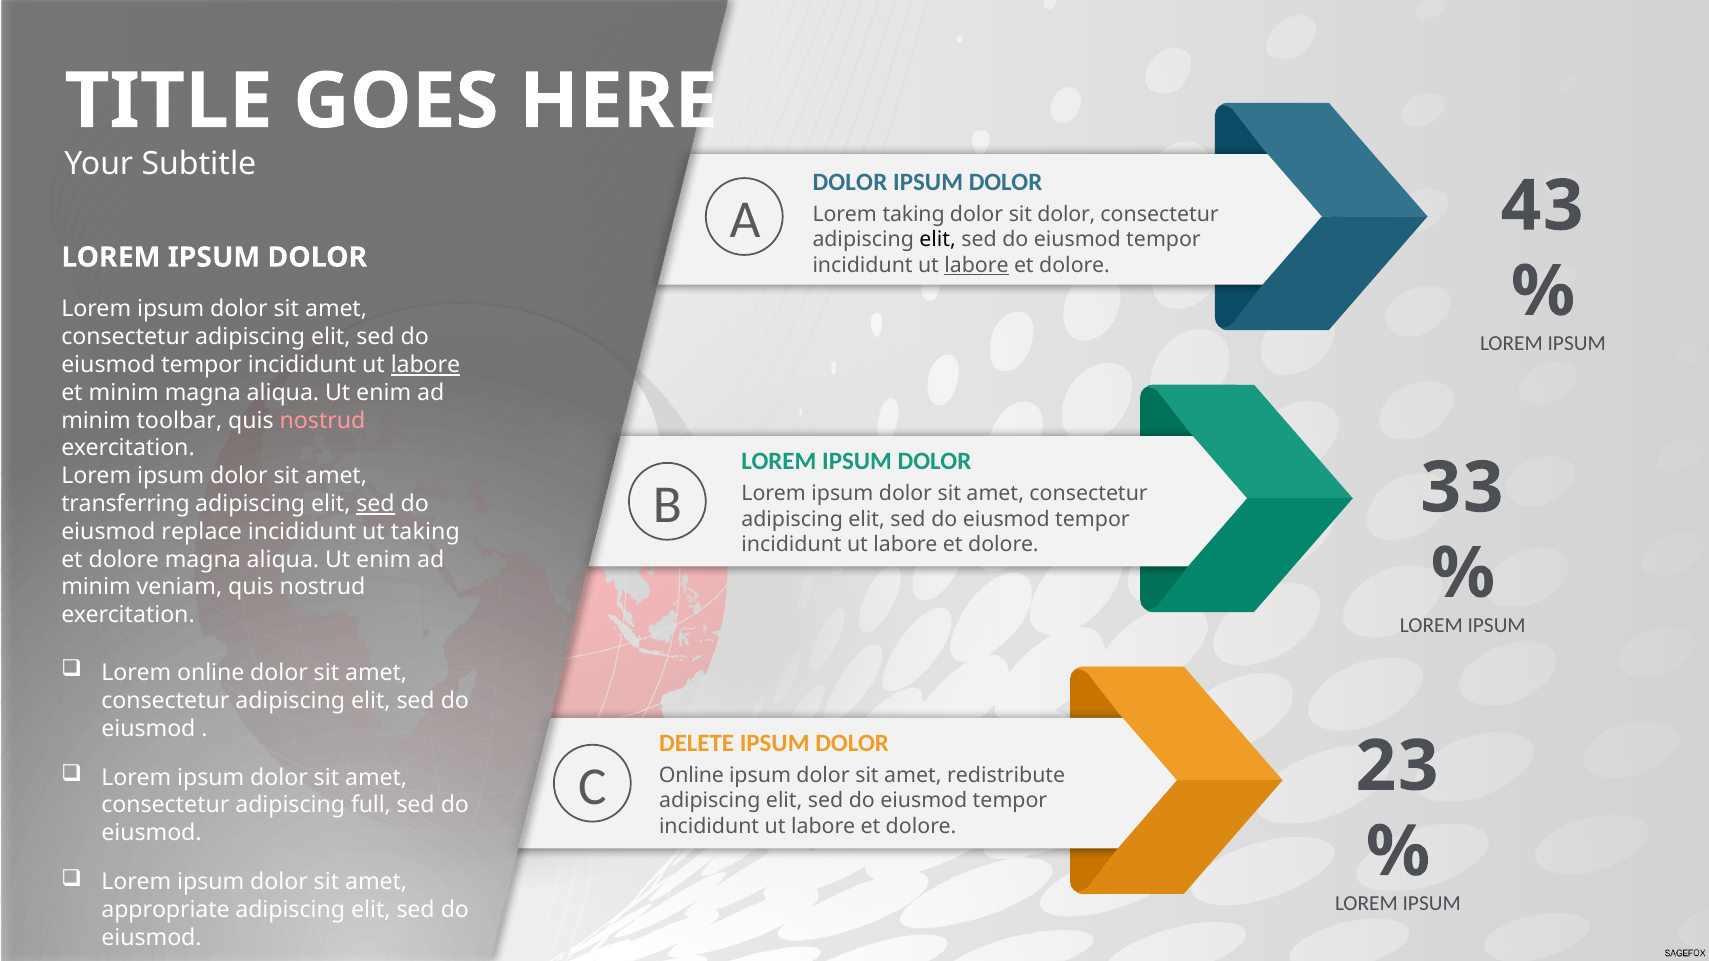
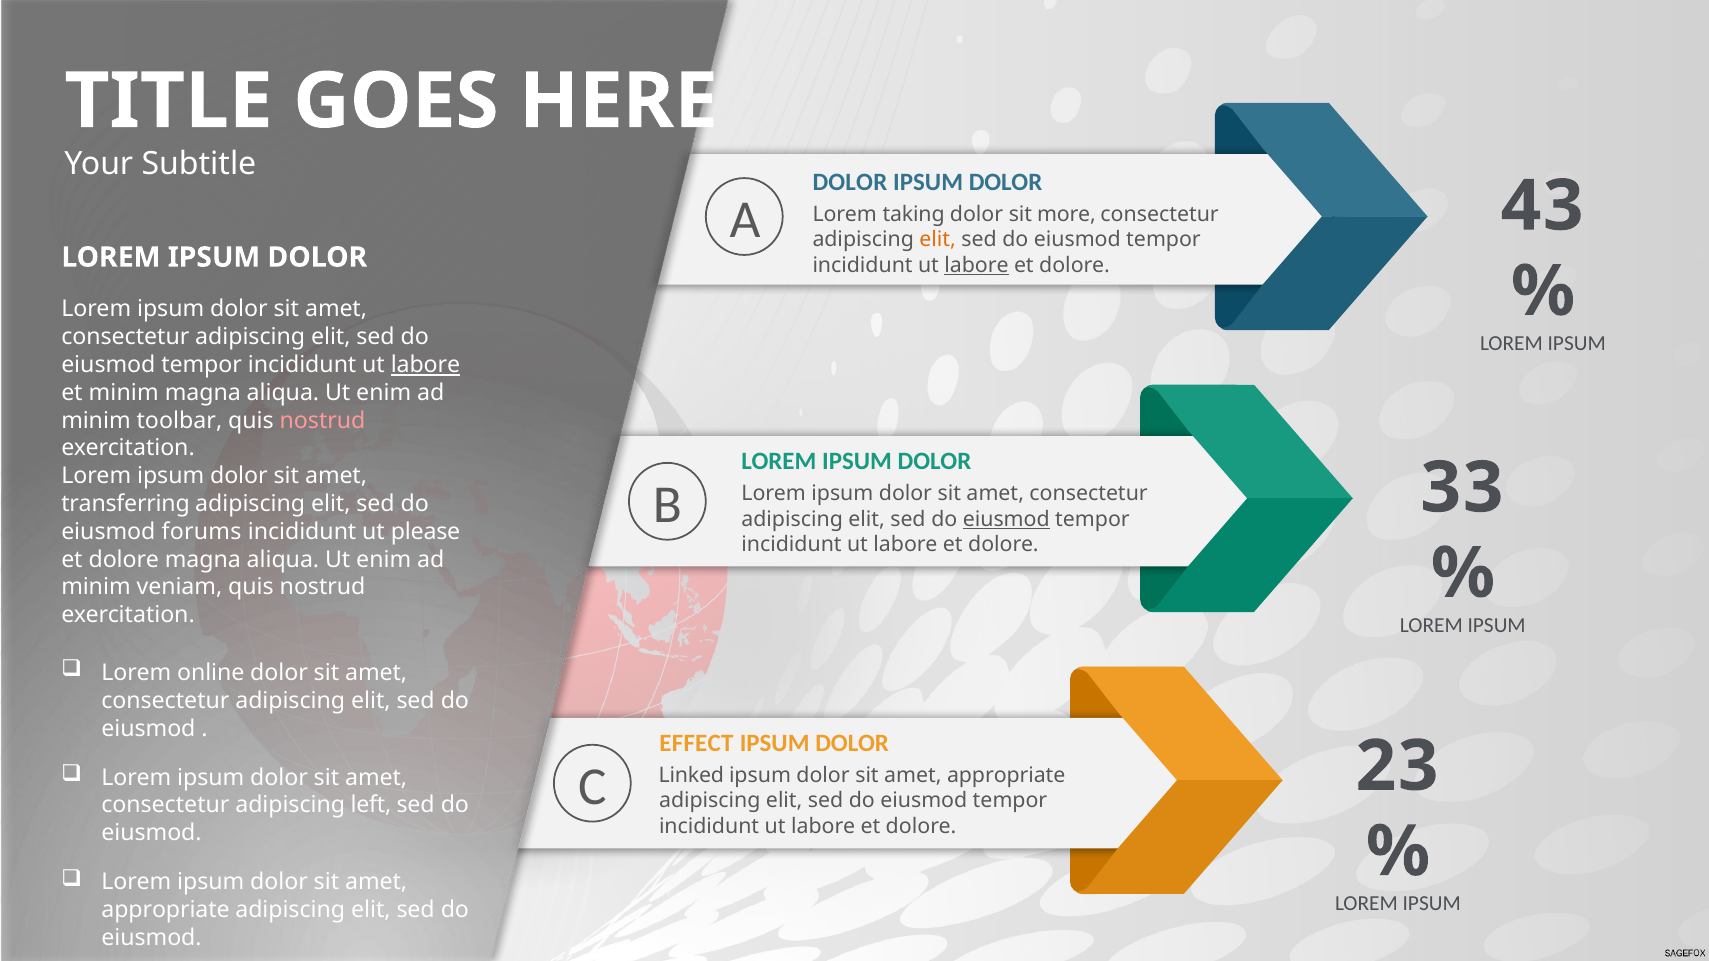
sit dolor: dolor -> more
elit at (938, 240) colour: black -> orange
sed at (376, 504) underline: present -> none
eiusmod at (1006, 519) underline: none -> present
replace: replace -> forums
ut taking: taking -> please
DELETE: DELETE -> EFFECT
Online at (691, 775): Online -> Linked
redistribute at (1006, 775): redistribute -> appropriate
full: full -> left
